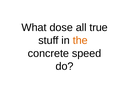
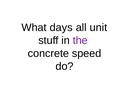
dose: dose -> days
true: true -> unit
the colour: orange -> purple
